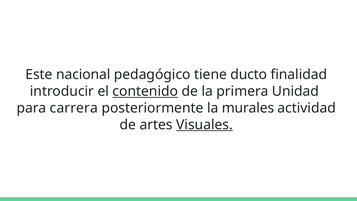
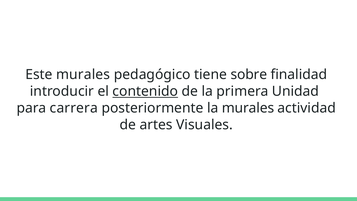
Este nacional: nacional -> murales
ducto: ducto -> sobre
Visuales underline: present -> none
